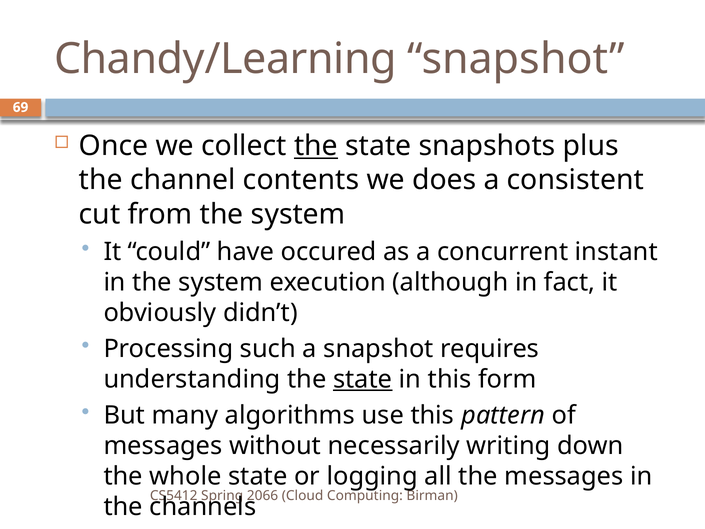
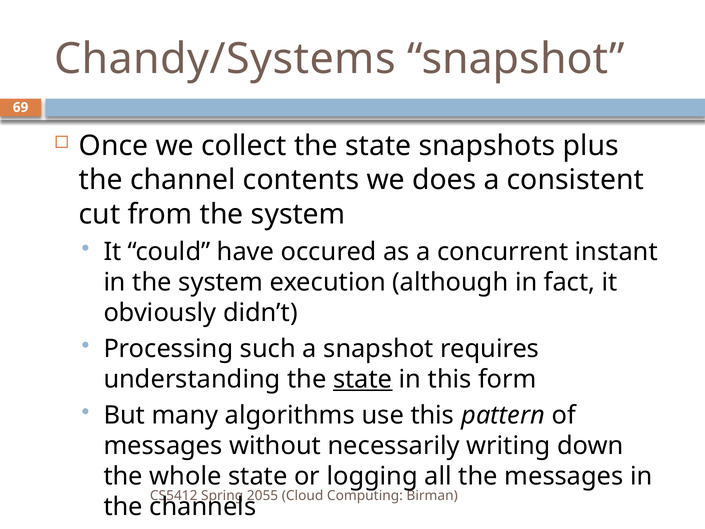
Chandy/Learning: Chandy/Learning -> Chandy/Systems
the at (316, 146) underline: present -> none
2066: 2066 -> 2055
